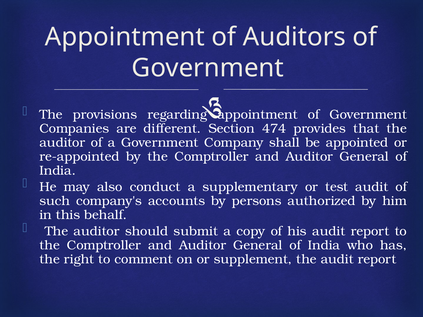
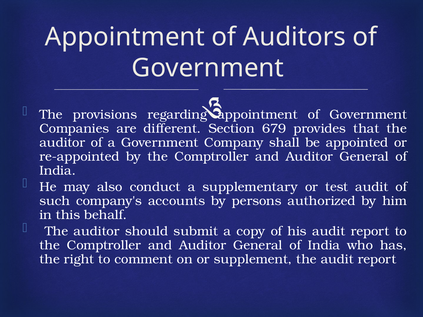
474: 474 -> 679
